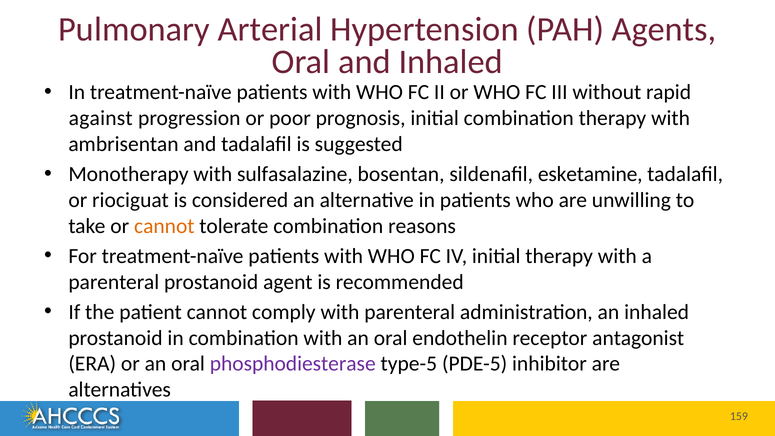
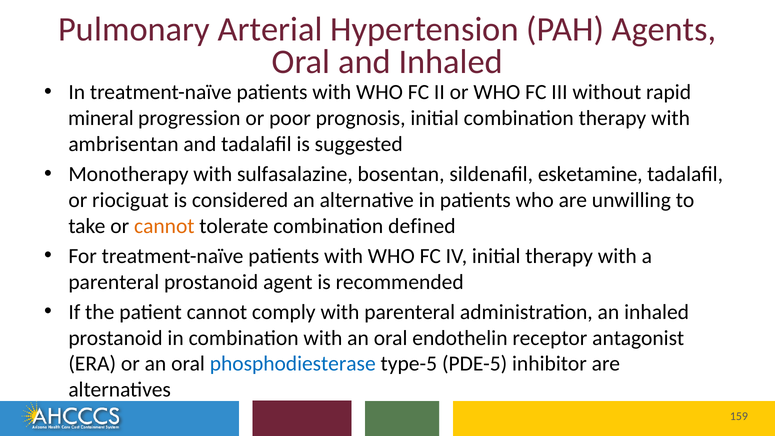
against: against -> mineral
reasons: reasons -> defined
phosphodiesterase colour: purple -> blue
